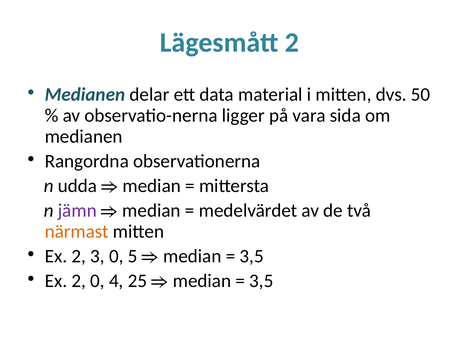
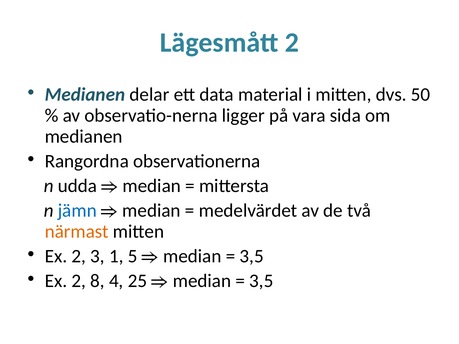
jämn colour: purple -> blue
3 0: 0 -> 1
2 0: 0 -> 8
